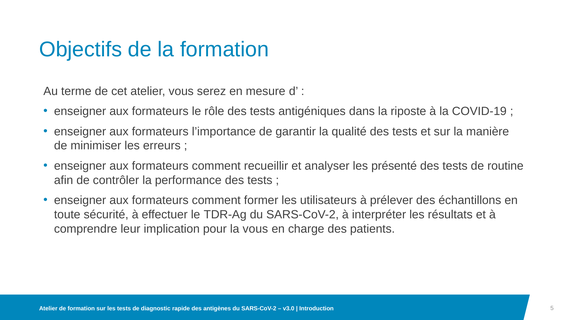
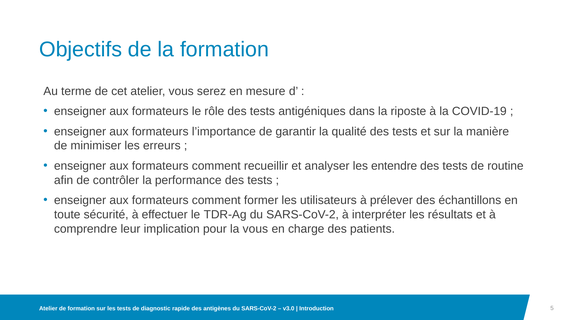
présenté: présenté -> entendre
